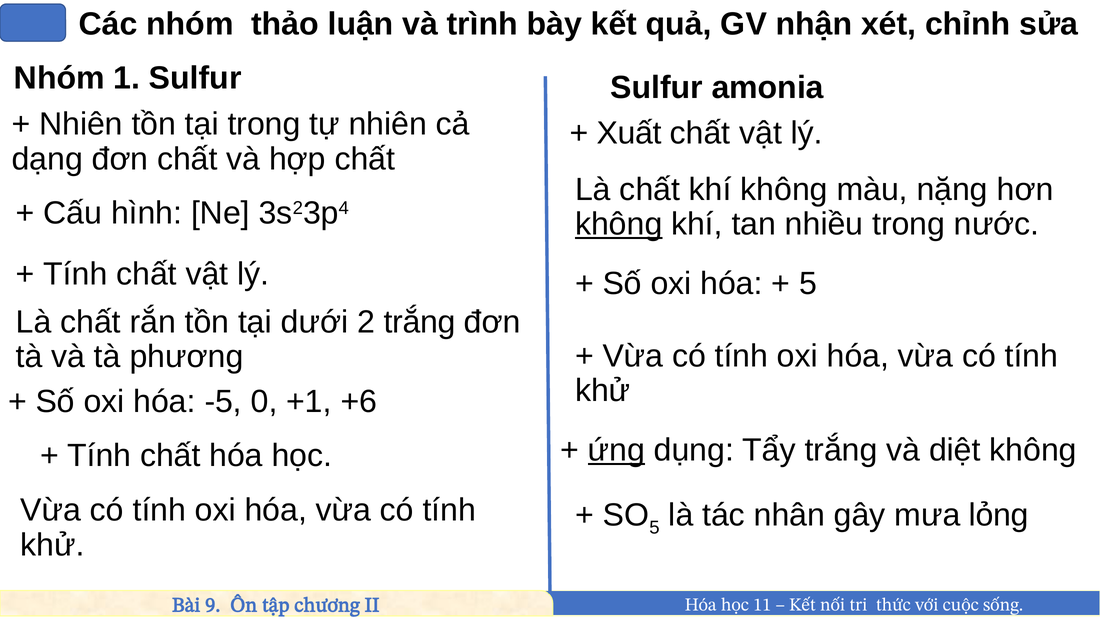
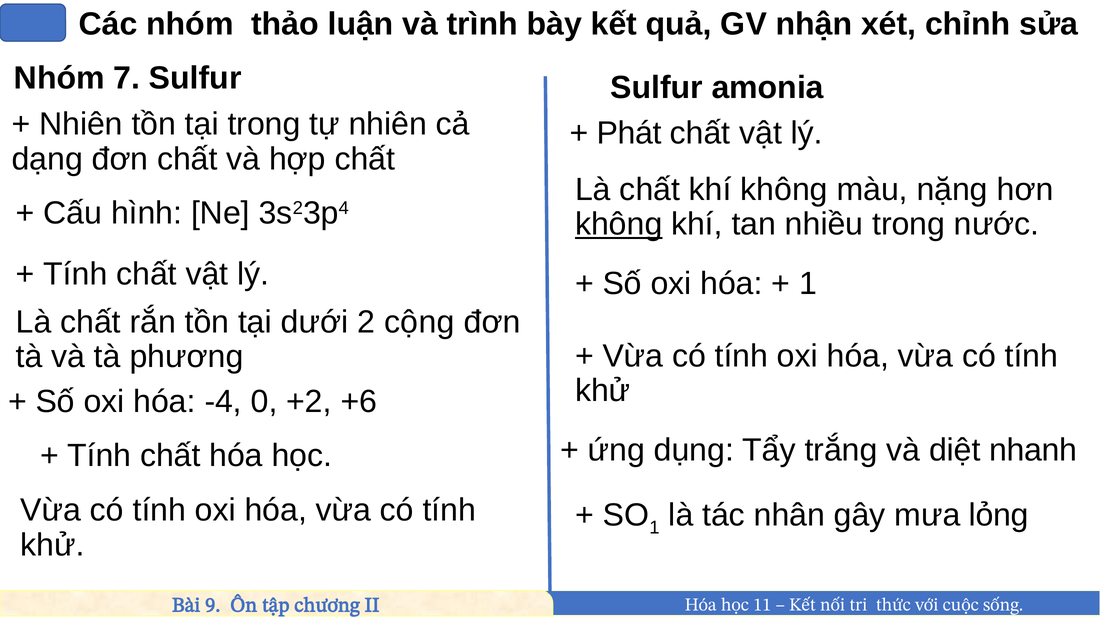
1: 1 -> 7
Xuất: Xuất -> Phát
5 at (808, 284): 5 -> 1
2 trắng: trắng -> cộng
-5: -5 -> -4
+1: +1 -> +2
ứng underline: present -> none
diệt không: không -> nhanh
5 at (654, 527): 5 -> 1
